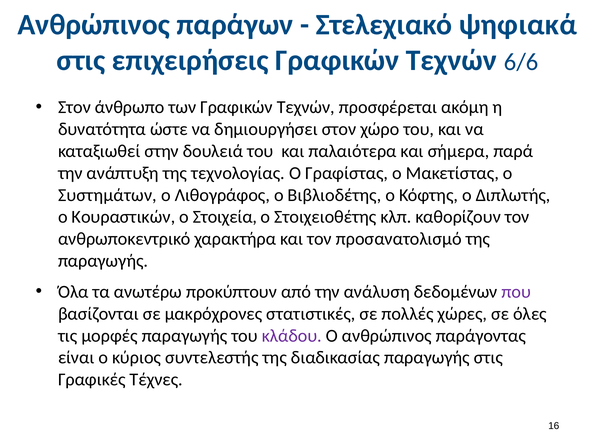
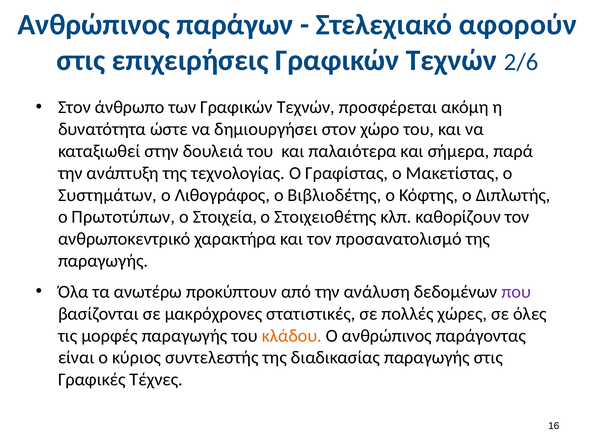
ψηφιακά: ψηφιακά -> αφορούν
6/6: 6/6 -> 2/6
Κουραστικών: Κουραστικών -> Πρωτοτύπων
κλάδου colour: purple -> orange
